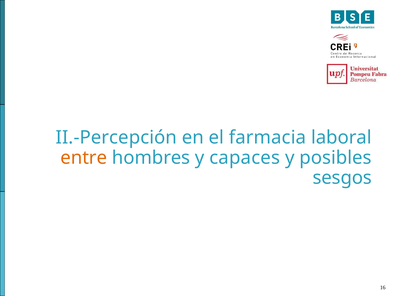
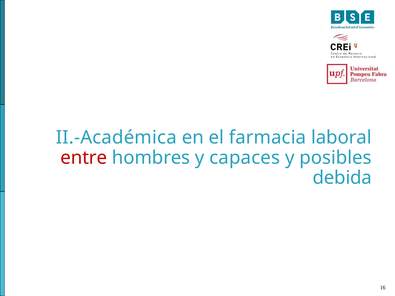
II.-Percepción: II.-Percepción -> II.-Académica
entre colour: orange -> red
sesgos: sesgos -> debida
